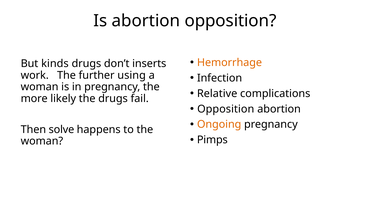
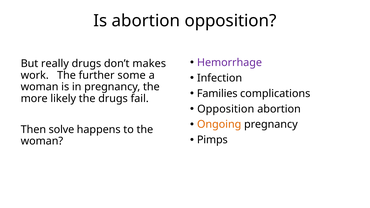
Hemorrhage colour: orange -> purple
kinds: kinds -> really
inserts: inserts -> makes
using: using -> some
Relative: Relative -> Families
